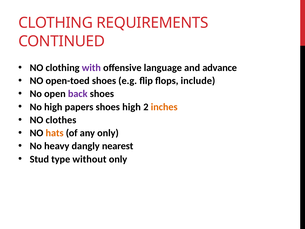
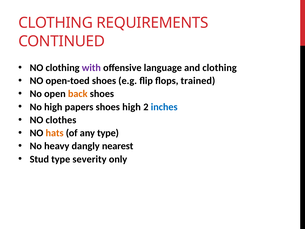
and advance: advance -> clothing
include: include -> trained
back colour: purple -> orange
inches colour: orange -> blue
any only: only -> type
without: without -> severity
